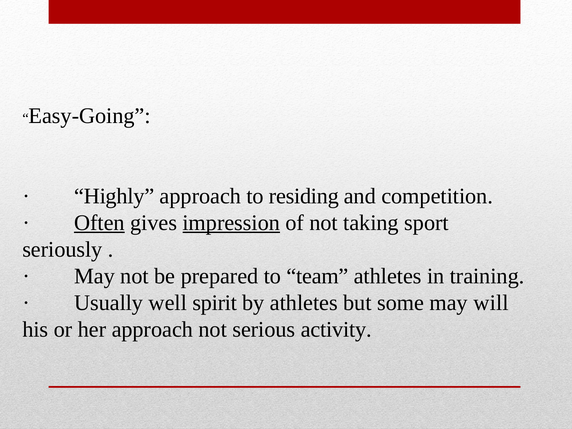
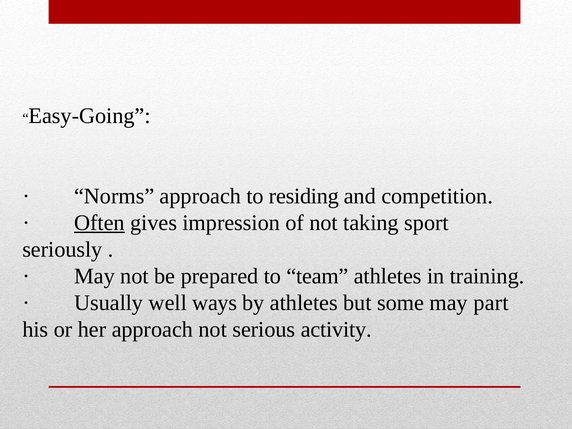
Highly: Highly -> Norms
impression underline: present -> none
spirit: spirit -> ways
will: will -> part
